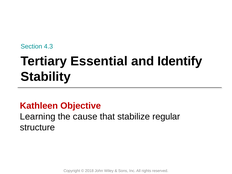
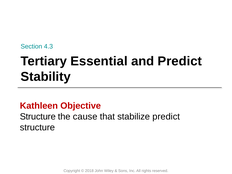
and Identify: Identify -> Predict
Learning at (38, 117): Learning -> Structure
stabilize regular: regular -> predict
